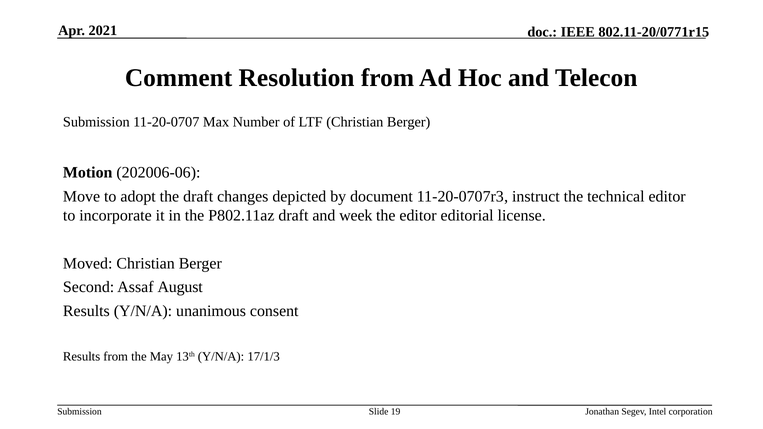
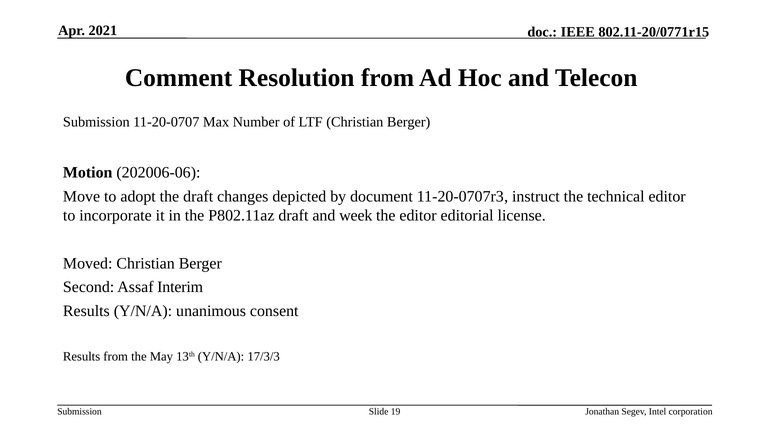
August: August -> Interim
17/1/3: 17/1/3 -> 17/3/3
